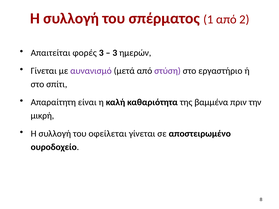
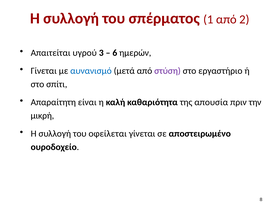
φορές: φορές -> υγρού
3 at (115, 53): 3 -> 6
αυνανισμό colour: purple -> blue
βαμμένα: βαμμένα -> απουσία
